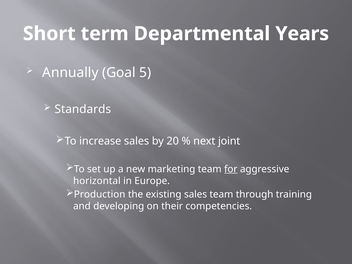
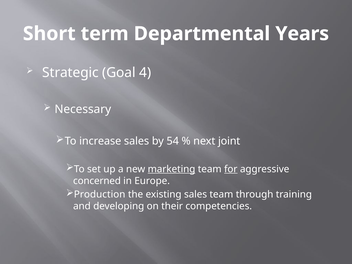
Annually: Annually -> Strategic
5: 5 -> 4
Standards: Standards -> Necessary
20: 20 -> 54
marketing underline: none -> present
horizontal: horizontal -> concerned
